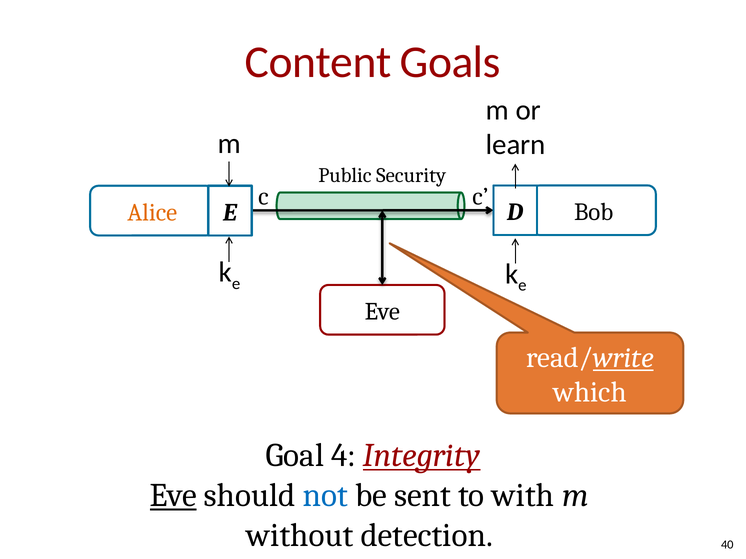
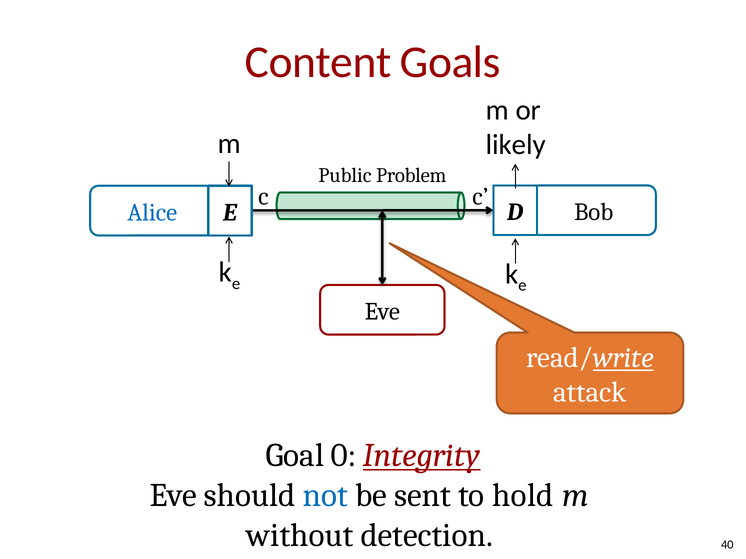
learn: learn -> likely
Security: Security -> Problem
Alice colour: orange -> blue
which: which -> attack
4: 4 -> 0
Eve at (173, 496) underline: present -> none
with: with -> hold
